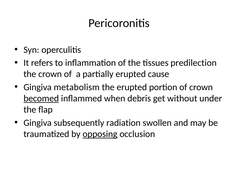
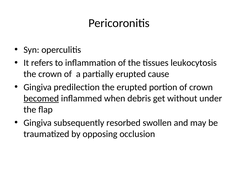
predilection: predilection -> leukocytosis
metabolism: metabolism -> predilection
radiation: radiation -> resorbed
opposing underline: present -> none
